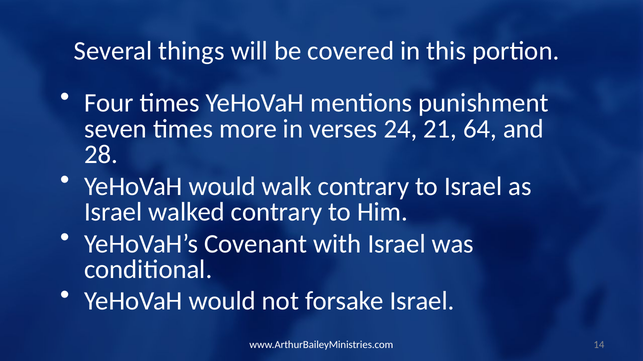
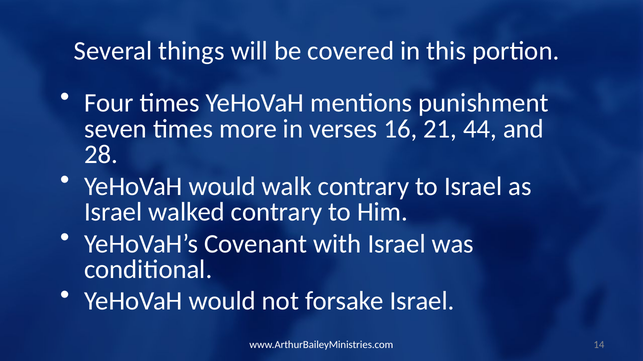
24: 24 -> 16
64: 64 -> 44
